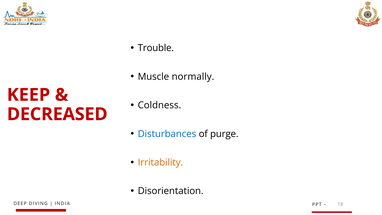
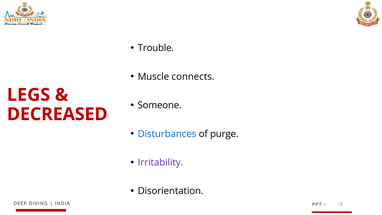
normally: normally -> connects
KEEP: KEEP -> LEGS
Coldness: Coldness -> Someone
Irritability colour: orange -> purple
